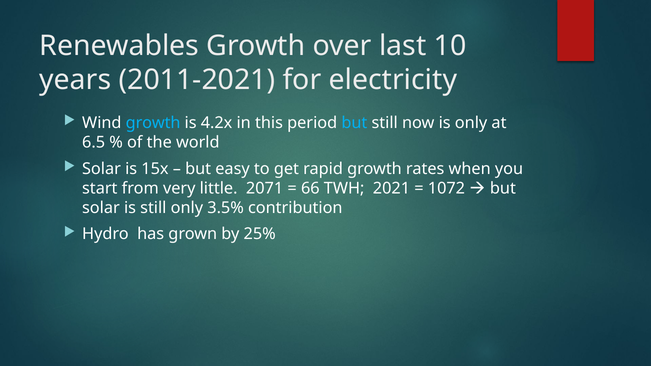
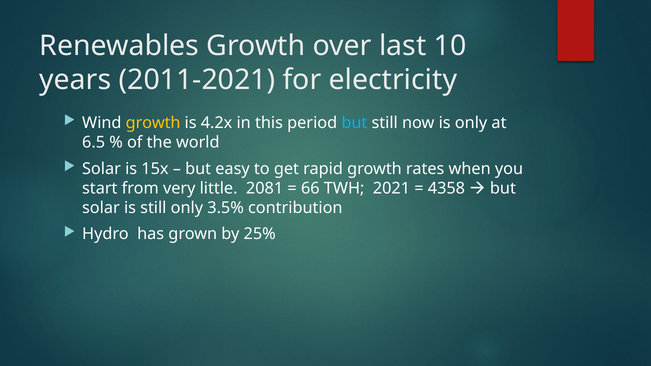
growth at (153, 123) colour: light blue -> yellow
2071: 2071 -> 2081
1072: 1072 -> 4358
